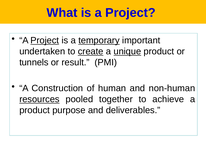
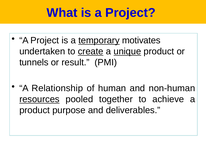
Project at (45, 40) underline: present -> none
important: important -> motivates
Construction: Construction -> Relationship
